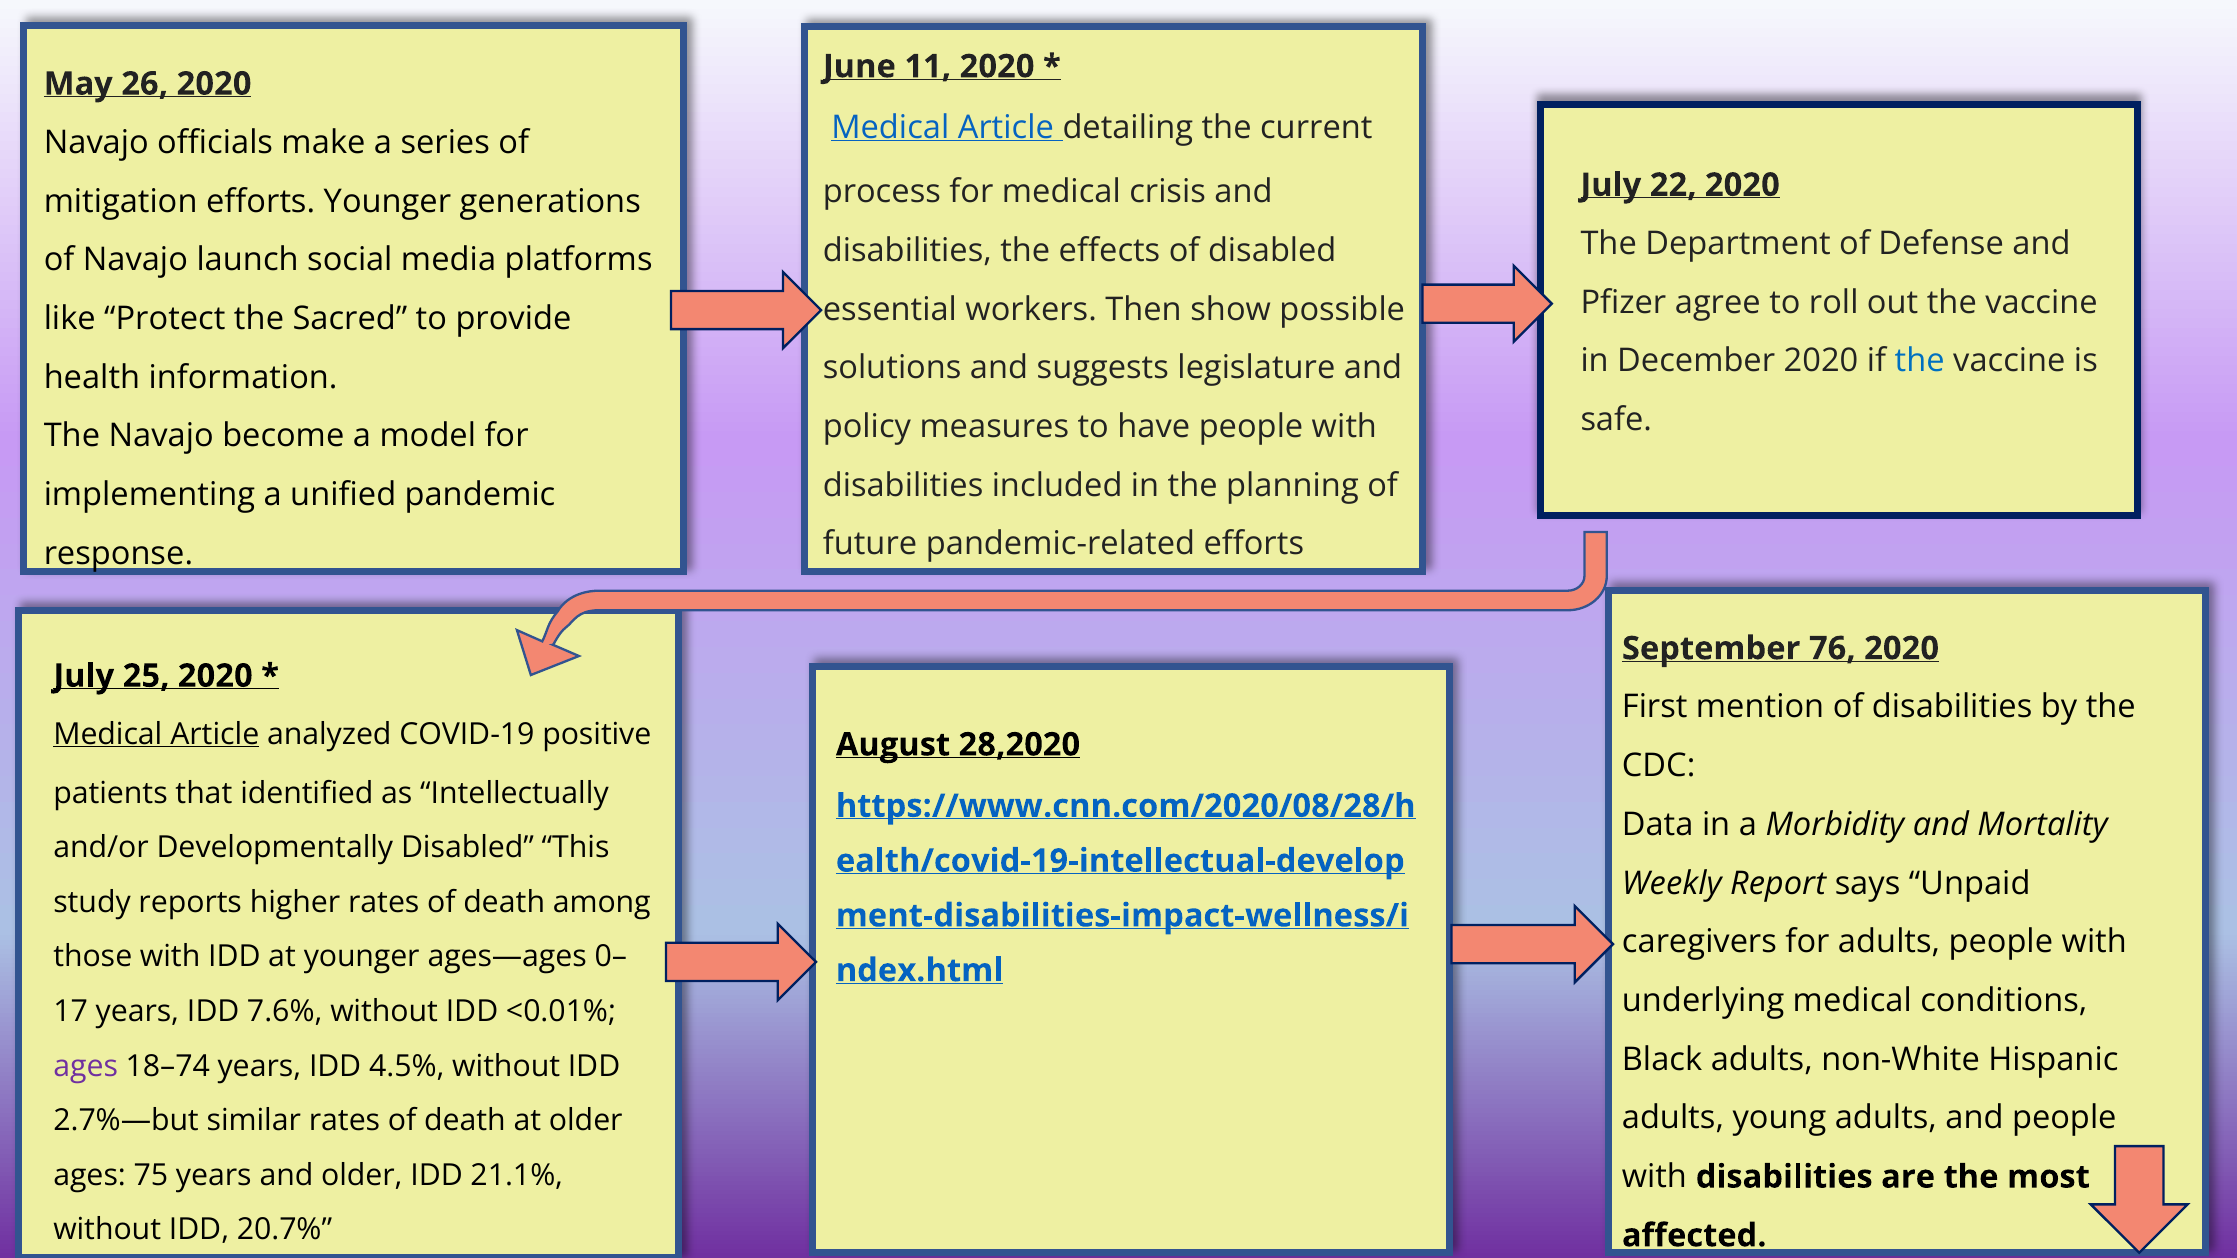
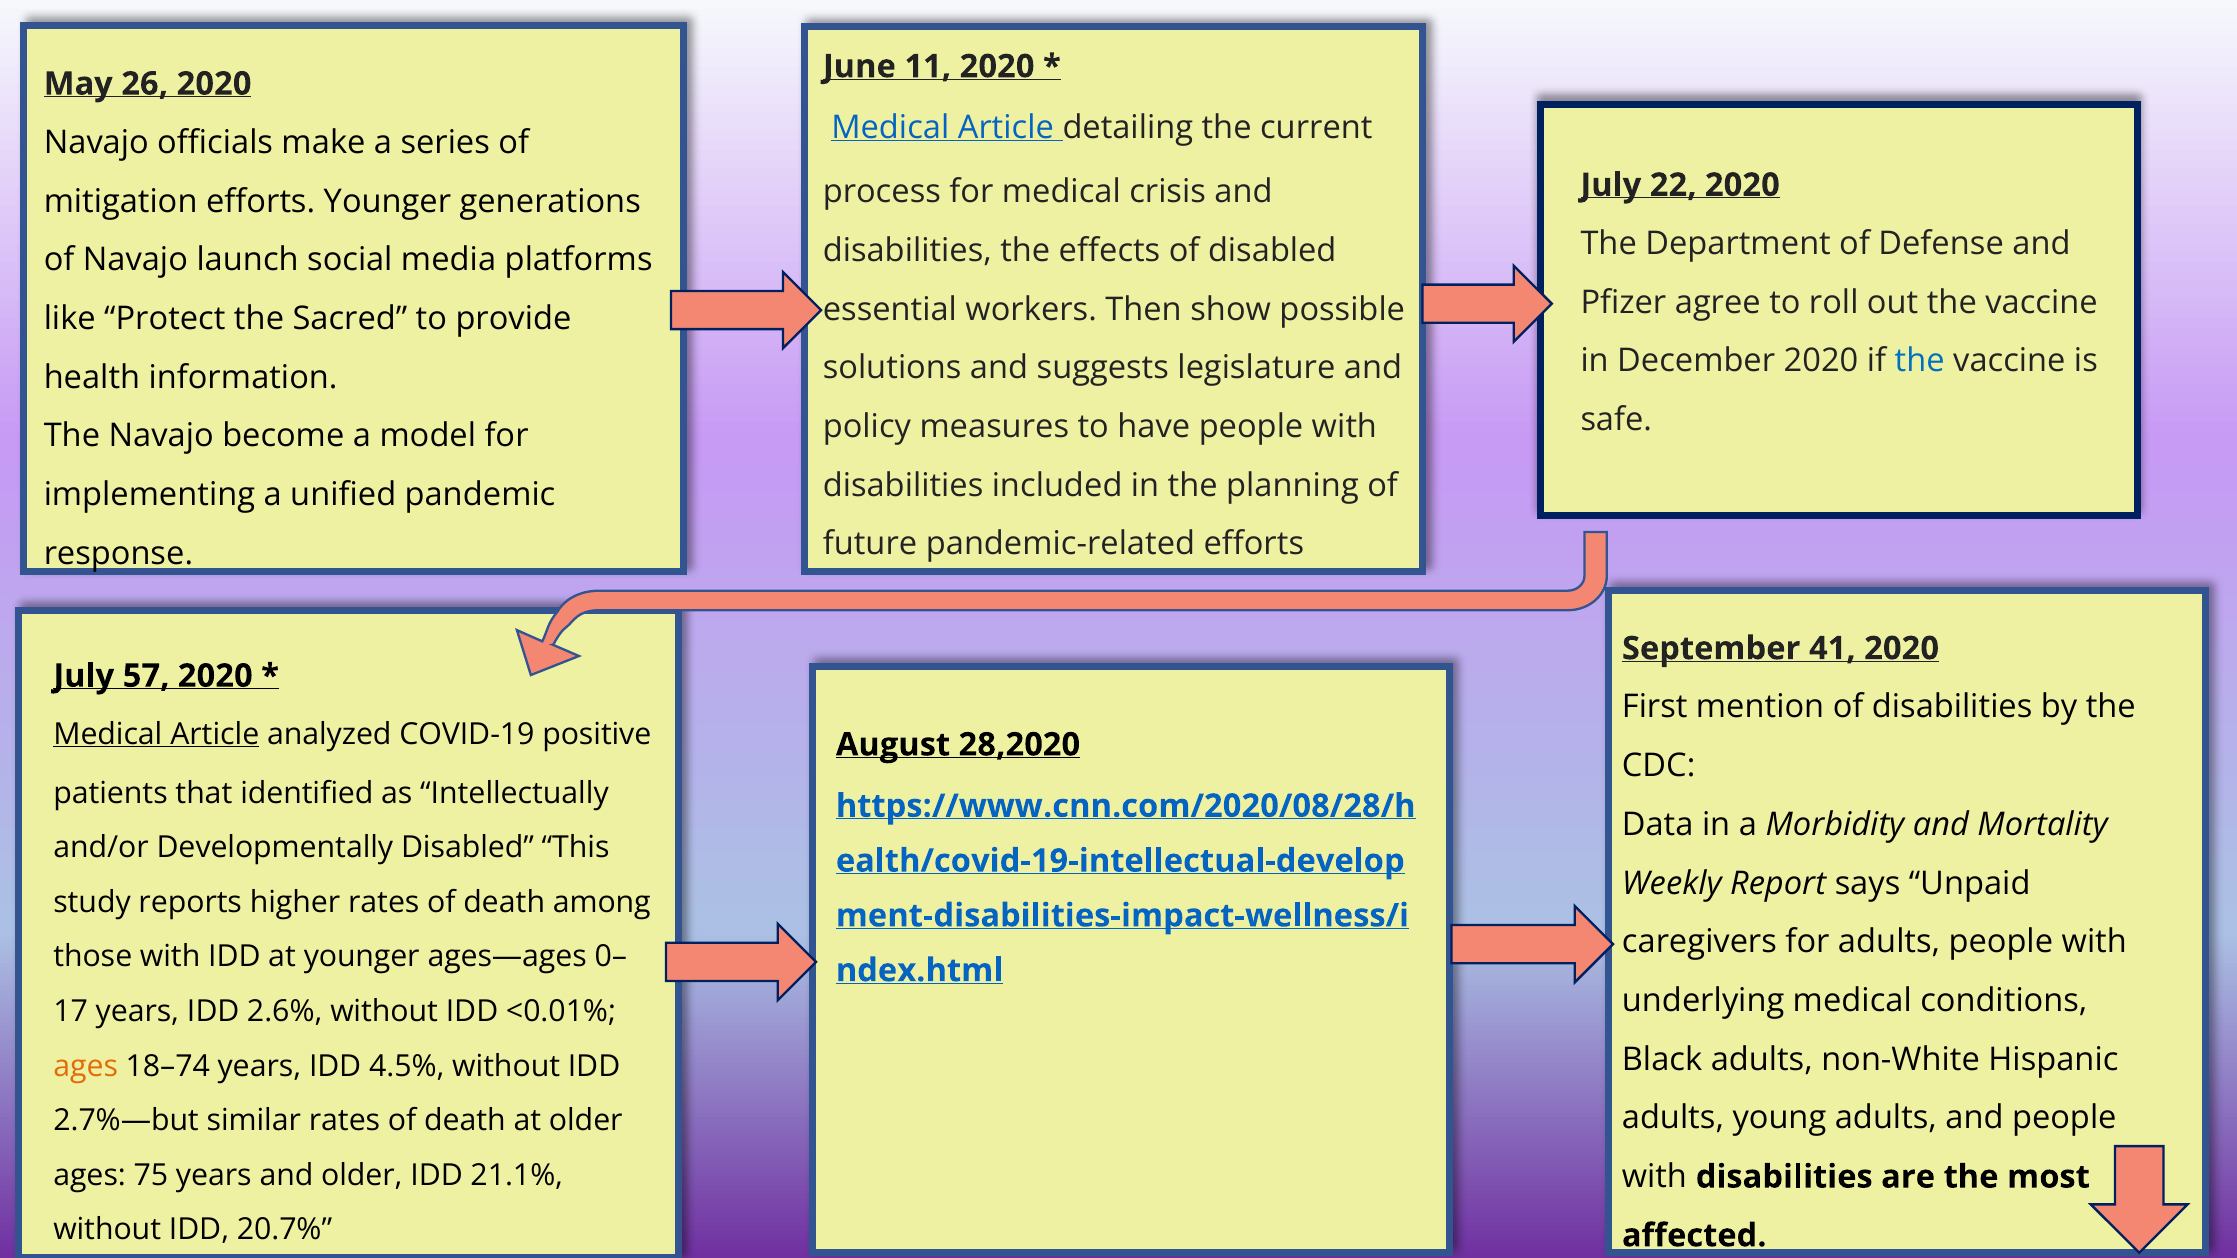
76: 76 -> 41
25: 25 -> 57
7.6%: 7.6% -> 2.6%
ages at (86, 1066) colour: purple -> orange
